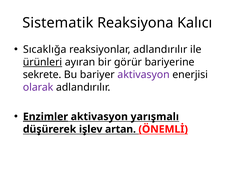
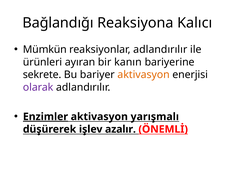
Sistematik: Sistematik -> Bağlandığı
Sıcaklığa: Sıcaklığa -> Mümkün
ürünleri underline: present -> none
görür: görür -> kanın
aktivasyon at (144, 74) colour: purple -> orange
artan: artan -> azalır
